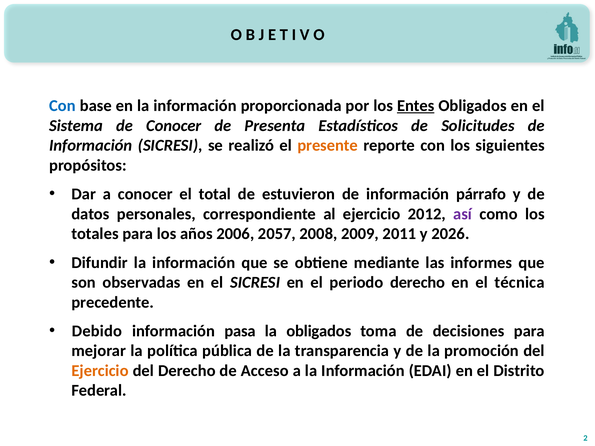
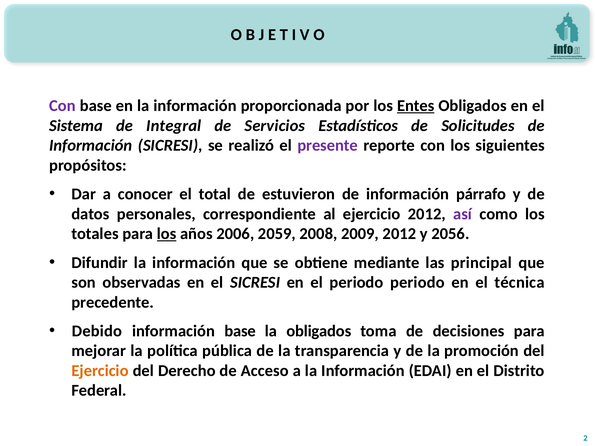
Con at (62, 106) colour: blue -> purple
de Conocer: Conocer -> Integral
Presenta: Presenta -> Servicios
presente colour: orange -> purple
los at (167, 234) underline: none -> present
2057: 2057 -> 2059
2009 2011: 2011 -> 2012
2026: 2026 -> 2056
informes: informes -> principal
periodo derecho: derecho -> periodo
información pasa: pasa -> base
